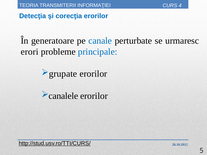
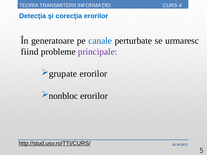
erori: erori -> fiind
principale colour: blue -> purple
canalele: canalele -> nonbloc
